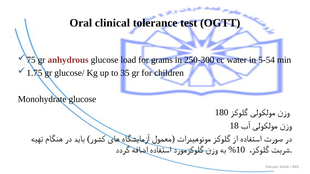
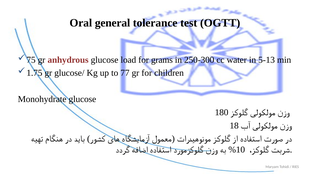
clinical: clinical -> general
5-54: 5-54 -> 5-13
35: 35 -> 77
